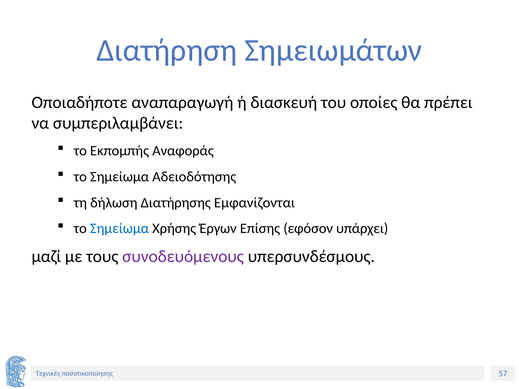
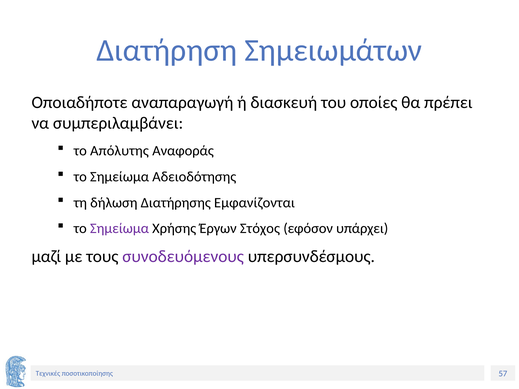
Εκπομπής: Εκπομπής -> Απόλυτης
Σημείωμα at (119, 229) colour: blue -> purple
Επίσης: Επίσης -> Στόχος
